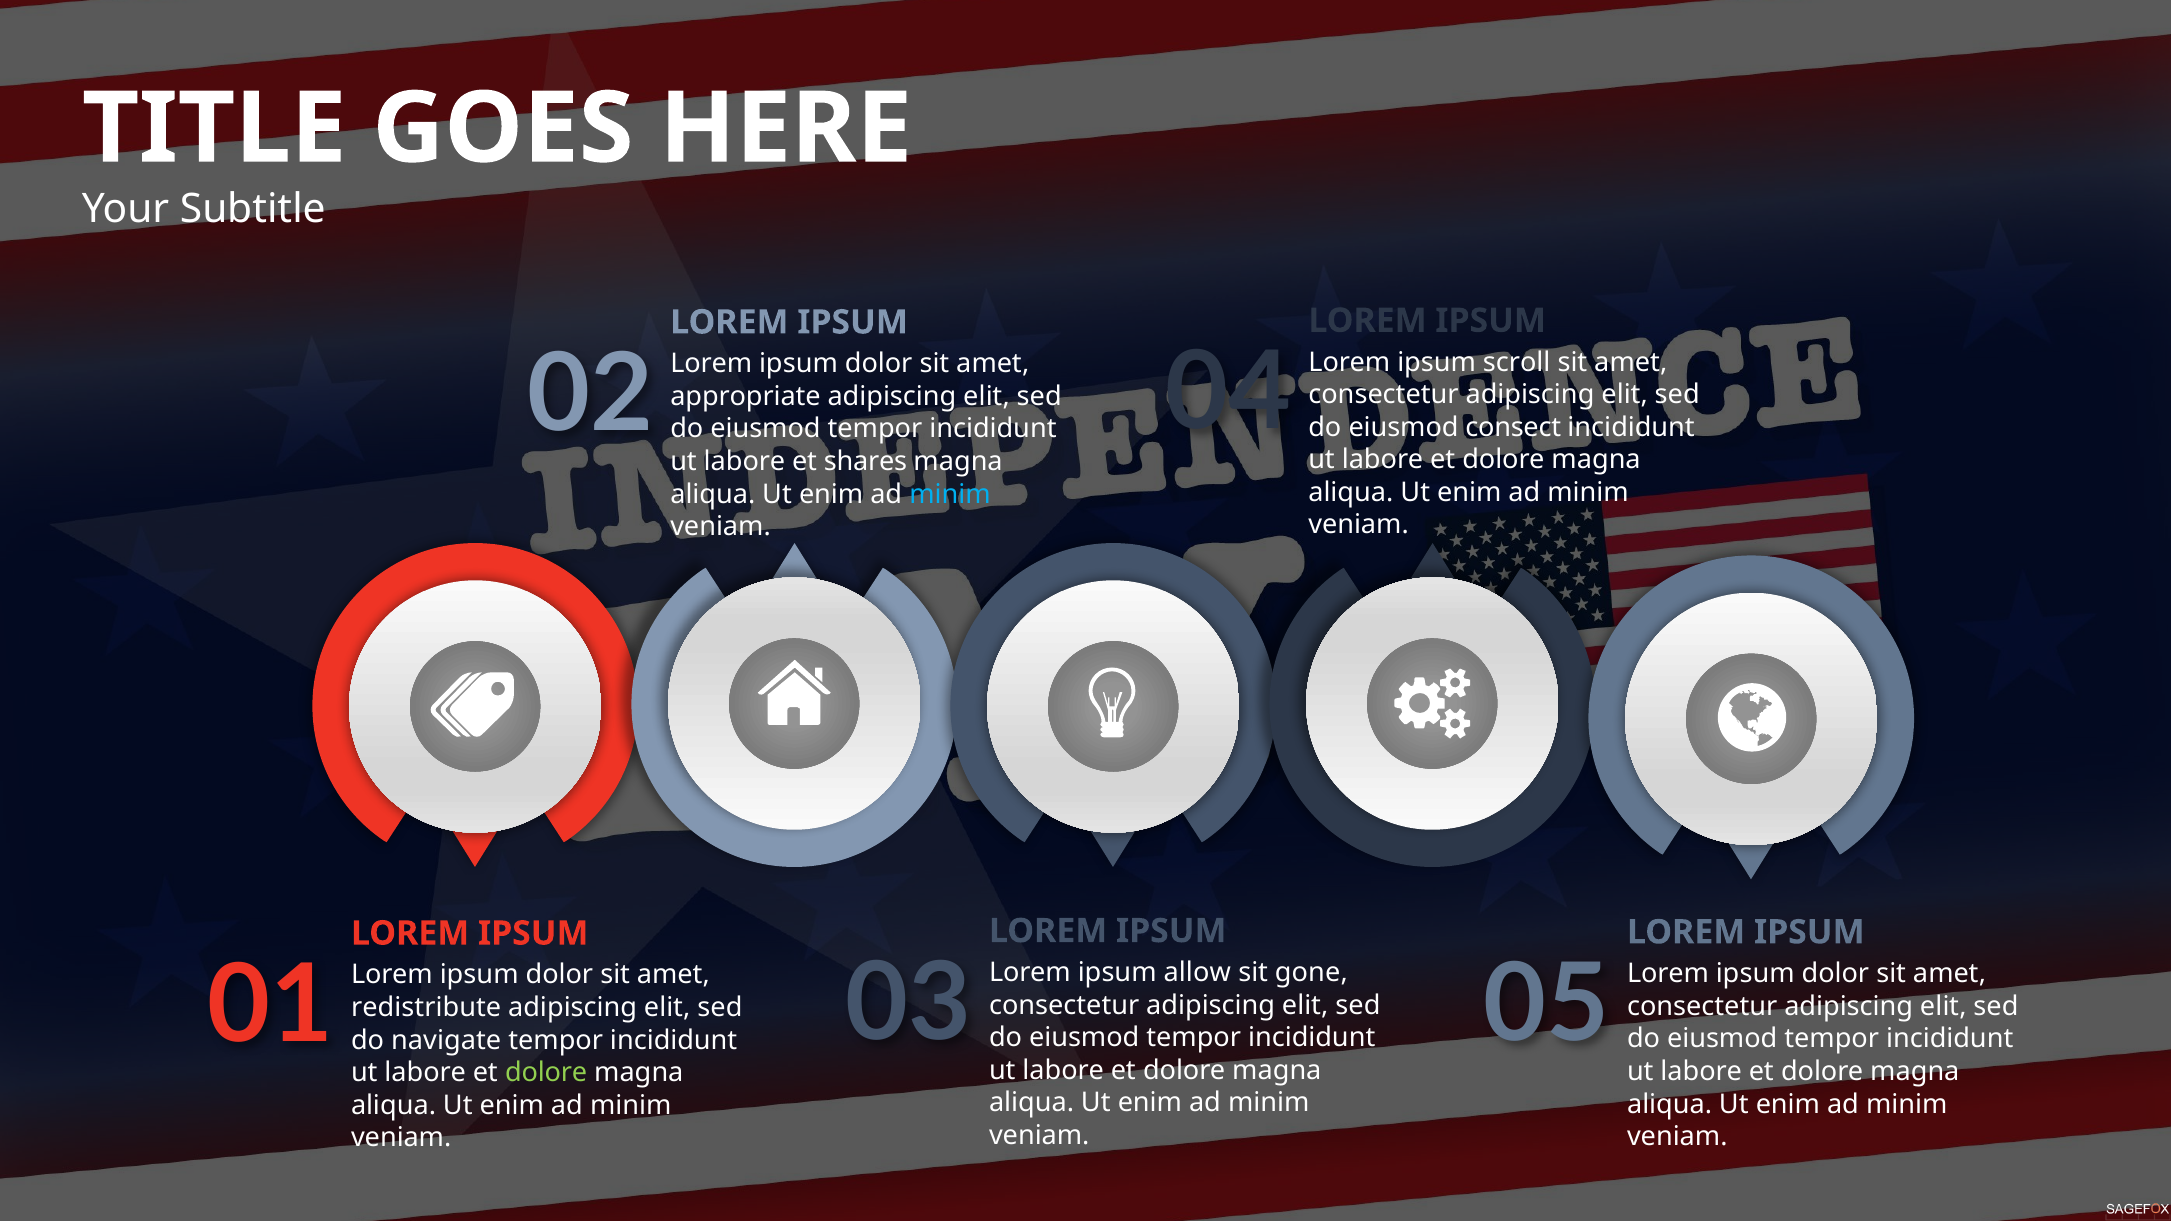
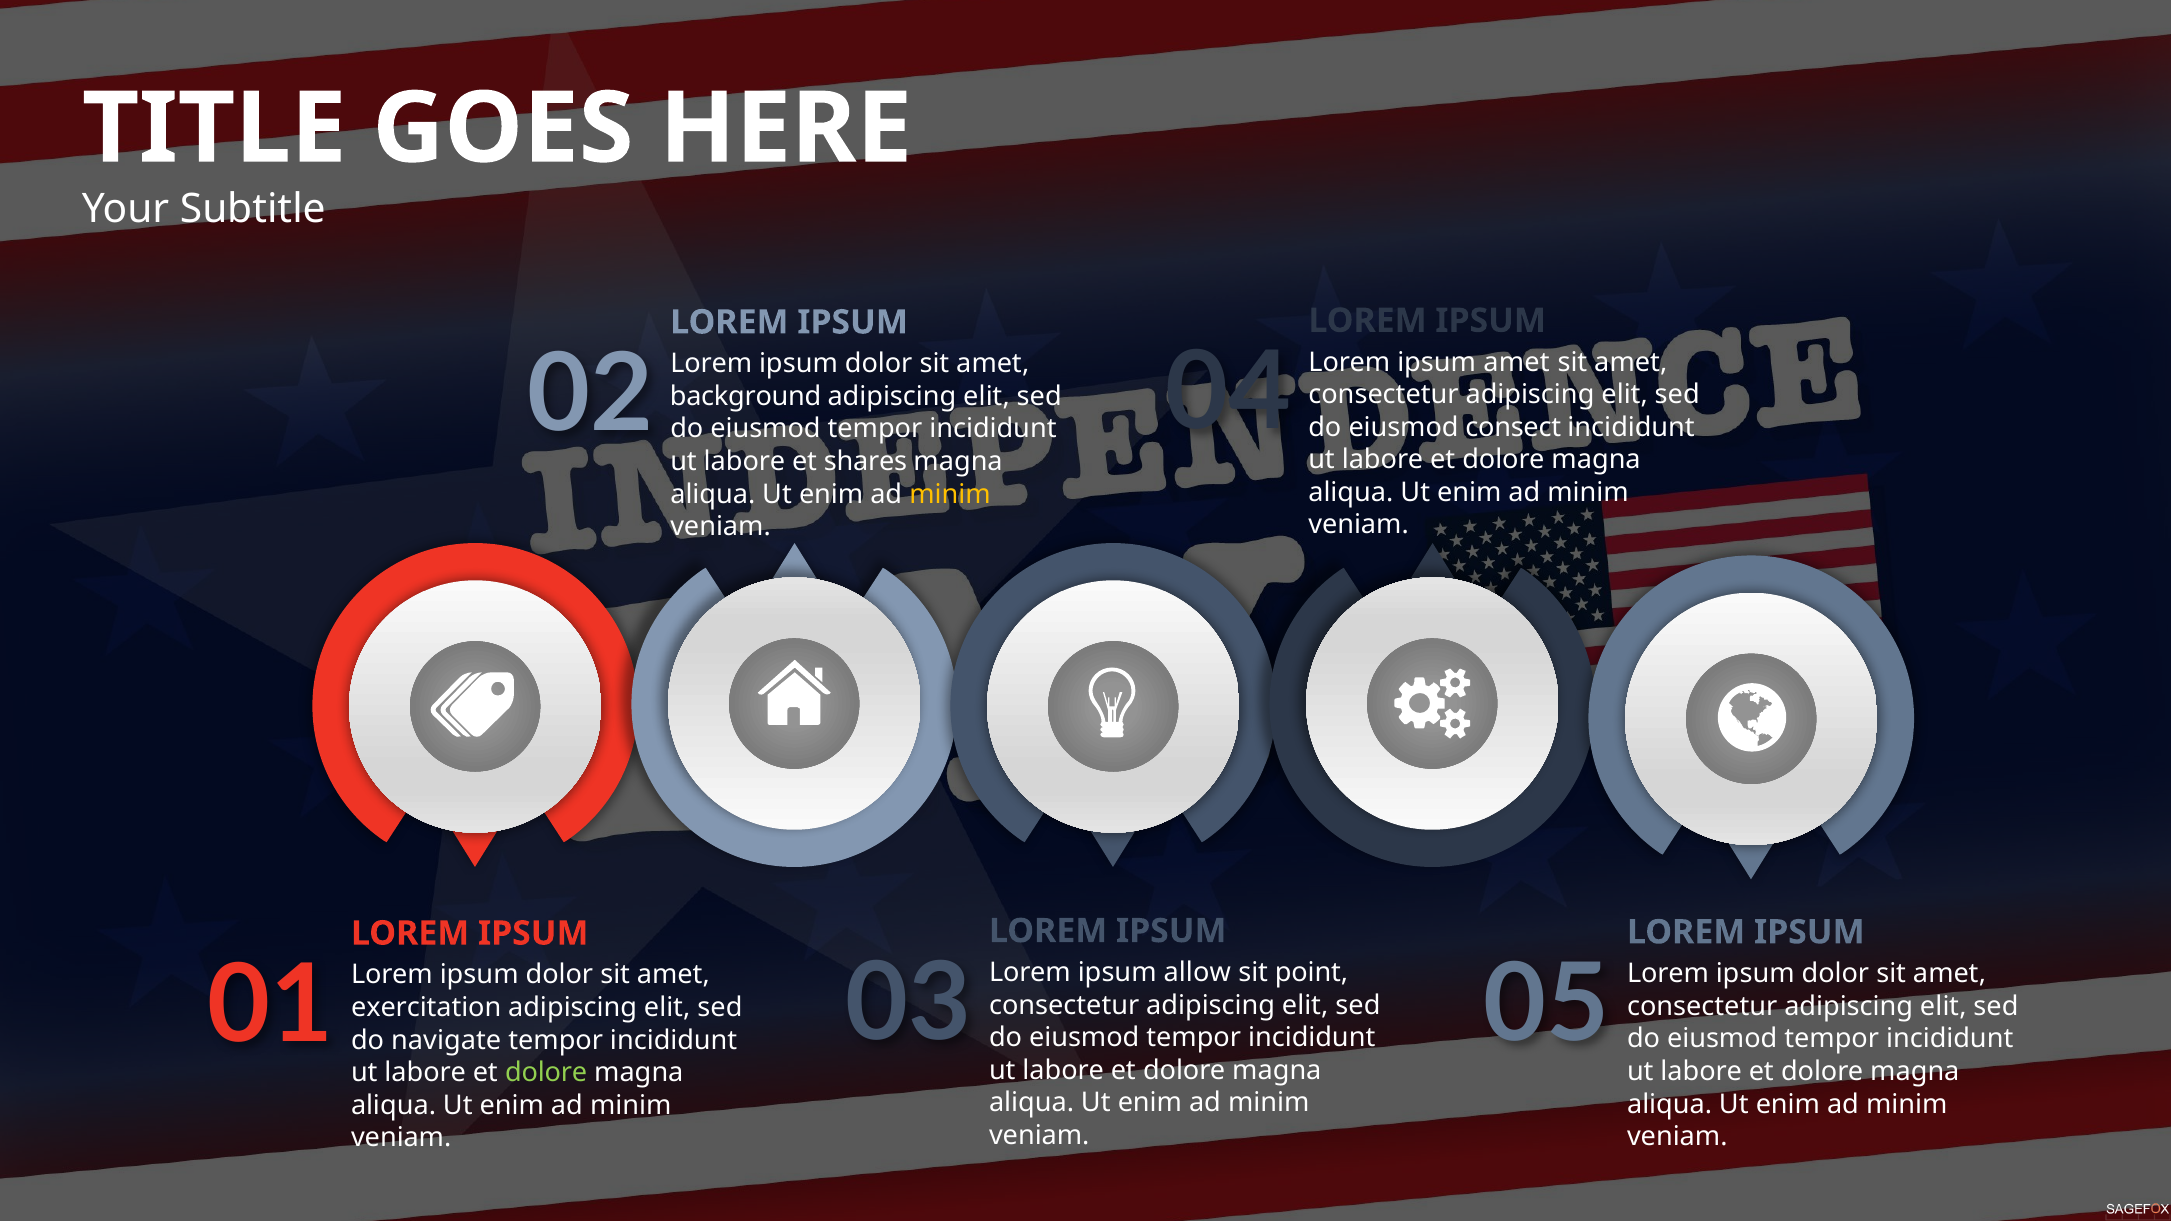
ipsum scroll: scroll -> amet
appropriate: appropriate -> background
minim at (950, 494) colour: light blue -> yellow
gone: gone -> point
redistribute: redistribute -> exercitation
